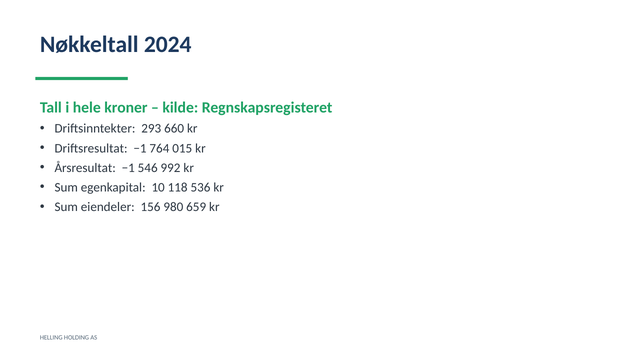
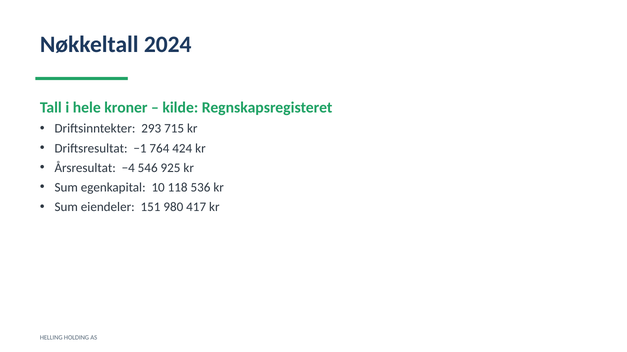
660: 660 -> 715
015: 015 -> 424
Årsresultat −1: −1 -> −4
992: 992 -> 925
156: 156 -> 151
659: 659 -> 417
